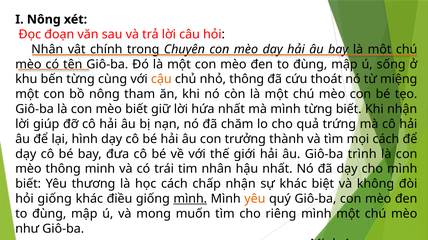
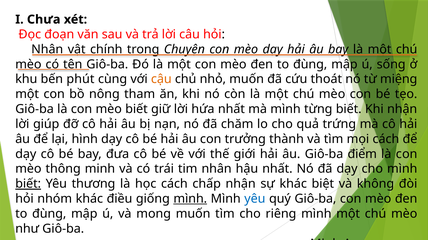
I Nông: Nông -> Chưa
bến từng: từng -> phút
nhỏ thông: thông -> muốn
trình: trình -> điểm
biết at (28, 184) underline: none -> present
hỏi giống: giống -> nhóm
yêu at (255, 199) colour: orange -> blue
